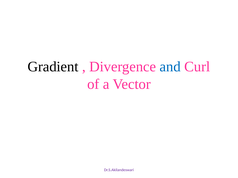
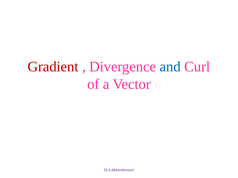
Gradient colour: black -> red
